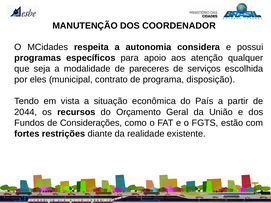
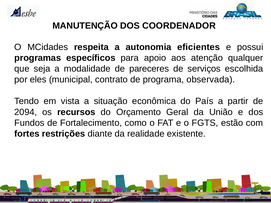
considera: considera -> eficientes
disposição: disposição -> observada
2044: 2044 -> 2094
Considerações: Considerações -> Fortalecimento
